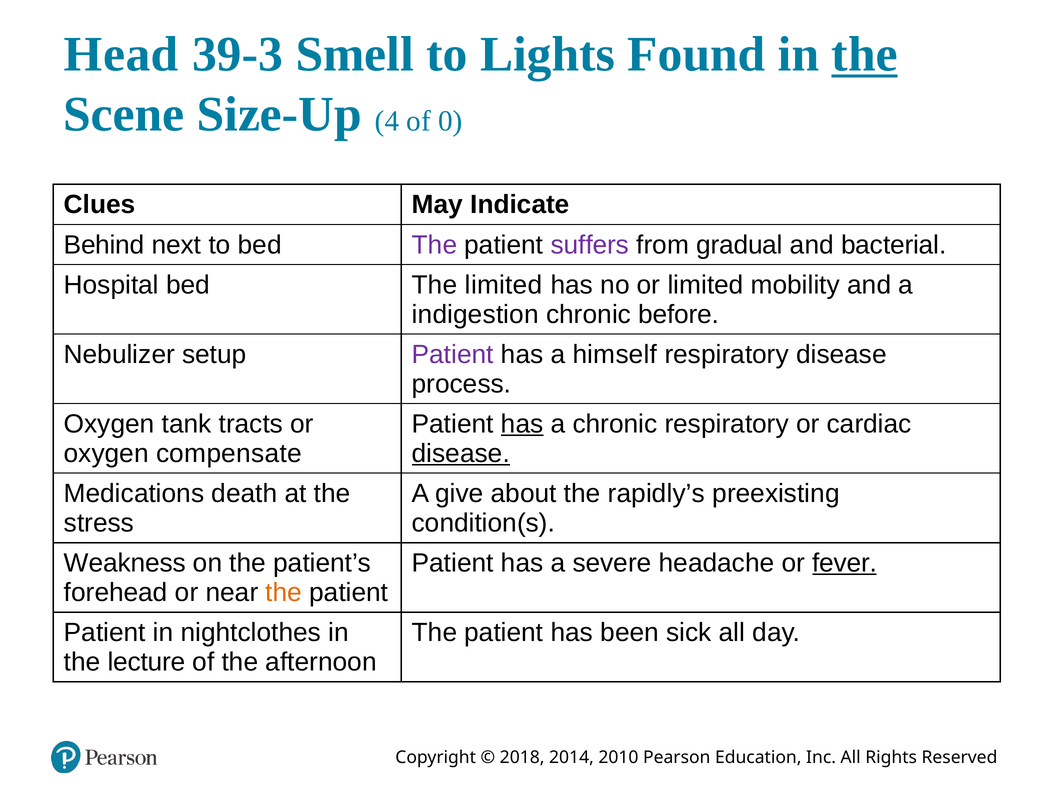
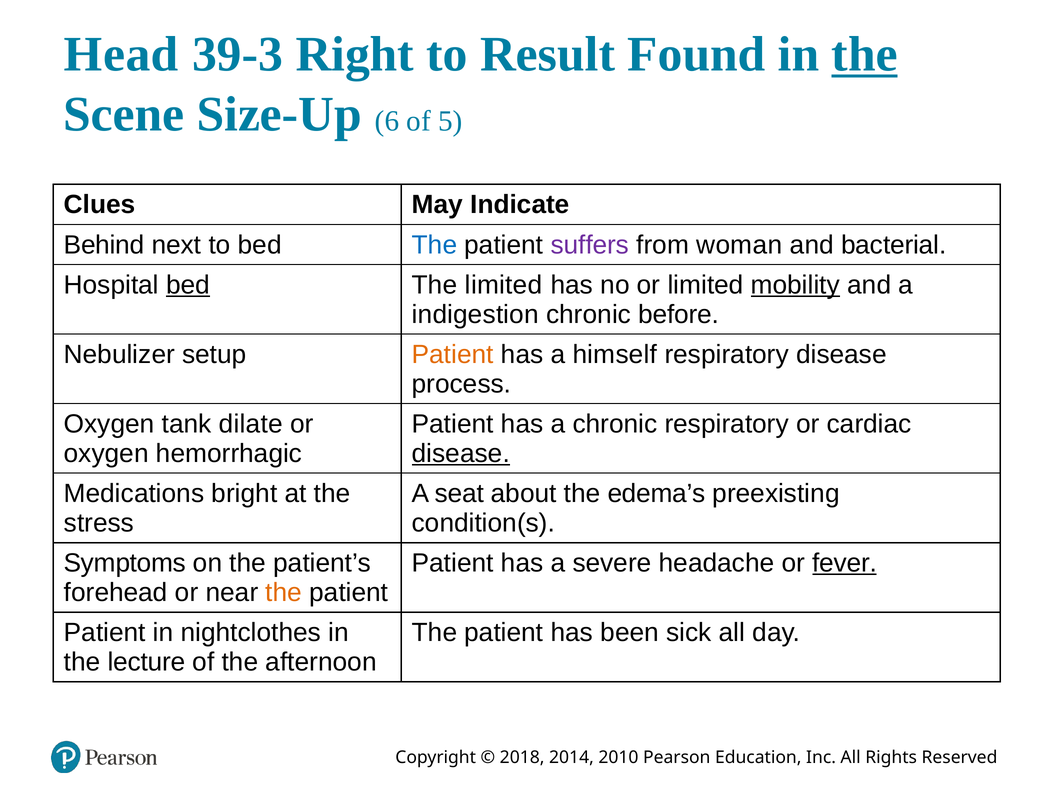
Smell: Smell -> Right
Lights: Lights -> Result
4: 4 -> 6
0: 0 -> 5
The at (434, 245) colour: purple -> blue
gradual: gradual -> woman
bed at (188, 285) underline: none -> present
mobility underline: none -> present
Patient at (453, 354) colour: purple -> orange
tracts: tracts -> dilate
has at (522, 424) underline: present -> none
compensate: compensate -> hemorrhagic
death: death -> bright
give: give -> seat
rapidly’s: rapidly’s -> edema’s
Weakness: Weakness -> Symptoms
